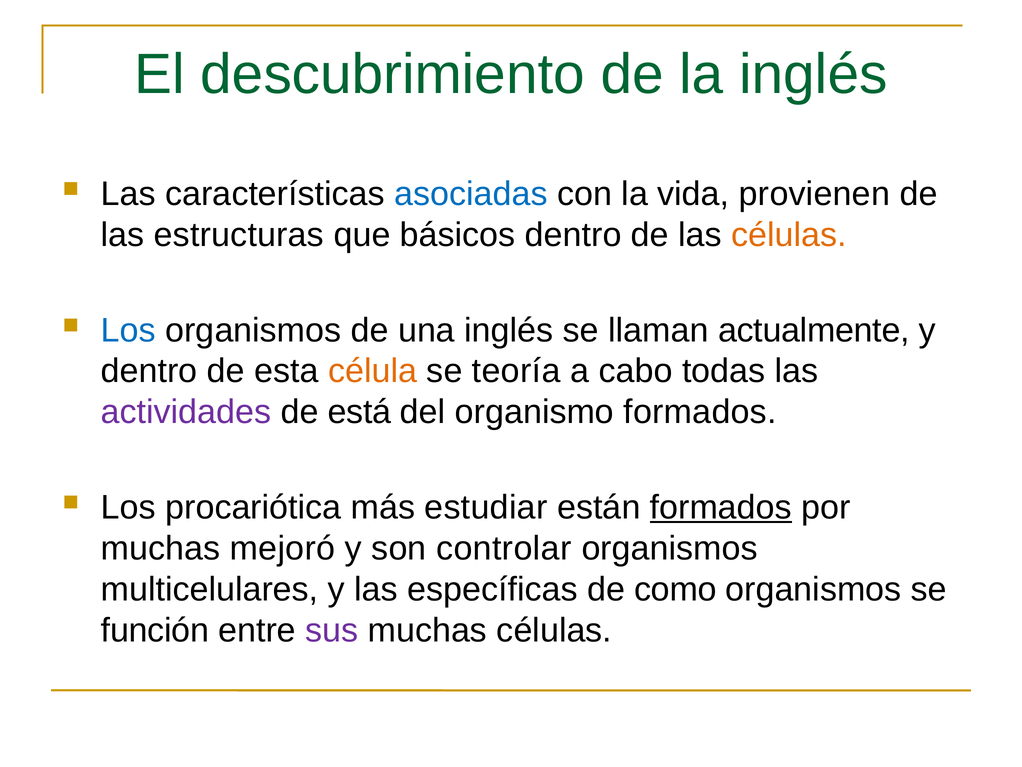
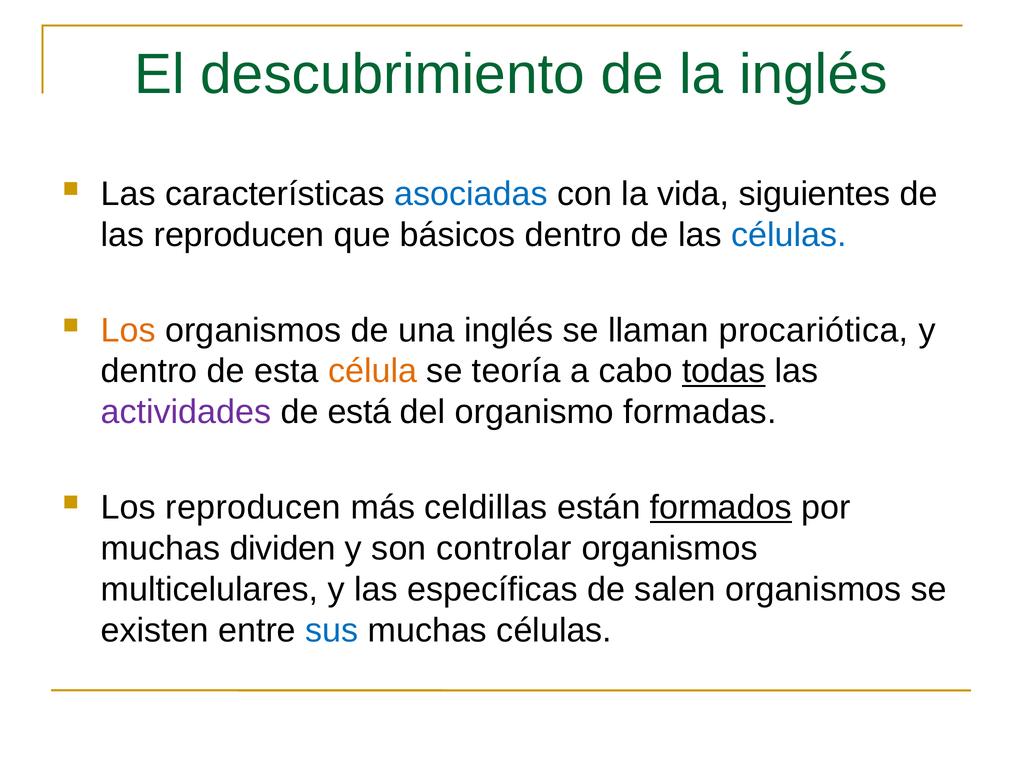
provienen: provienen -> siguientes
las estructuras: estructuras -> reproducen
células at (789, 235) colour: orange -> blue
Los at (128, 330) colour: blue -> orange
actualmente: actualmente -> procariótica
todas underline: none -> present
organismo formados: formados -> formadas
Los procariótica: procariótica -> reproducen
estudiar: estudiar -> celdillas
mejoró: mejoró -> dividen
como: como -> salen
función: función -> existen
sus colour: purple -> blue
